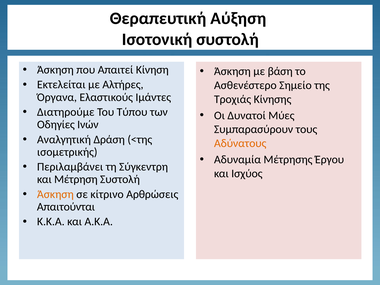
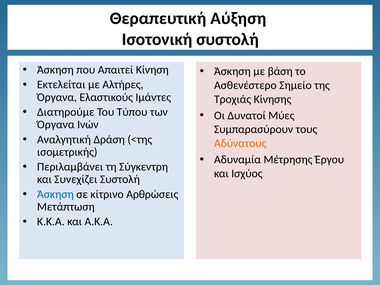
Οδηγίες at (56, 125): Οδηγίες -> Όργανα
Μέτρηση: Μέτρηση -> Συνεχίζει
Άσκηση at (55, 194) colour: orange -> blue
Απαιτούνται: Απαιτούνται -> Μετάπτωση
